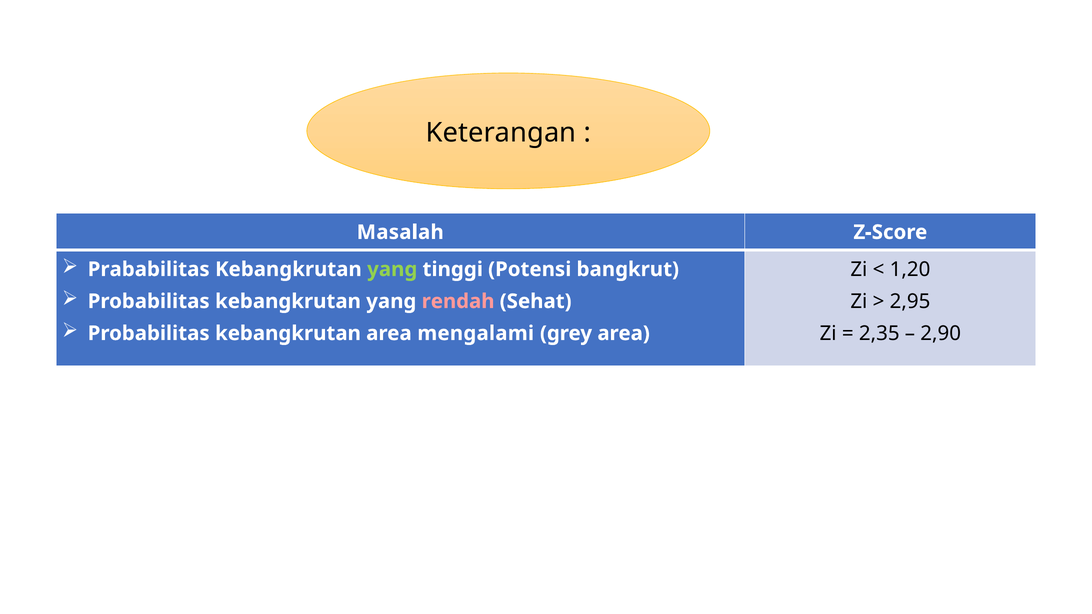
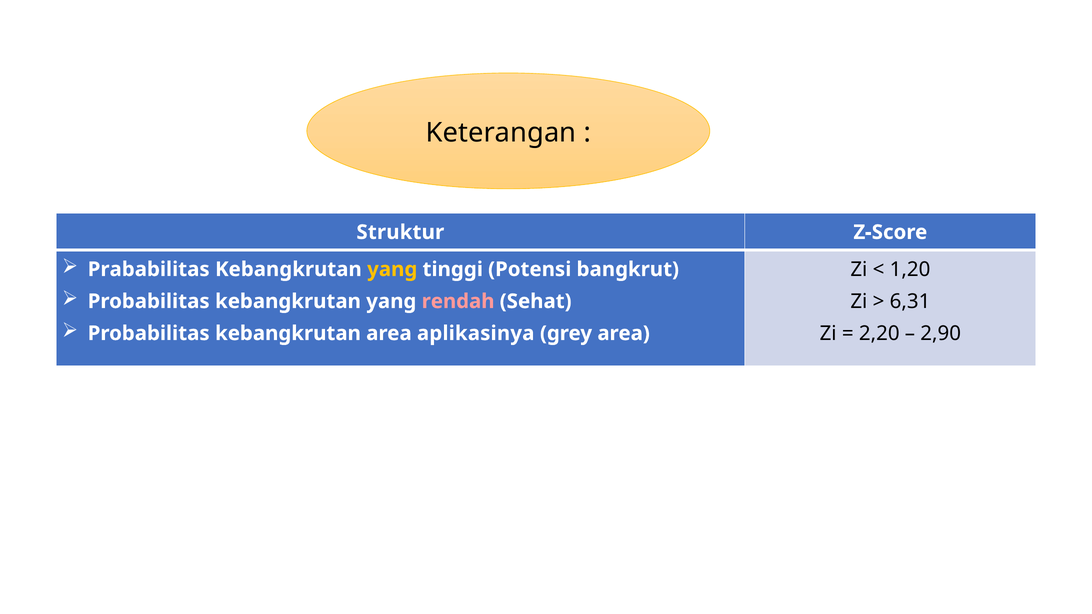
Masalah: Masalah -> Struktur
yang at (392, 269) colour: light green -> yellow
2,95: 2,95 -> 6,31
mengalami: mengalami -> aplikasinya
2,35: 2,35 -> 2,20
